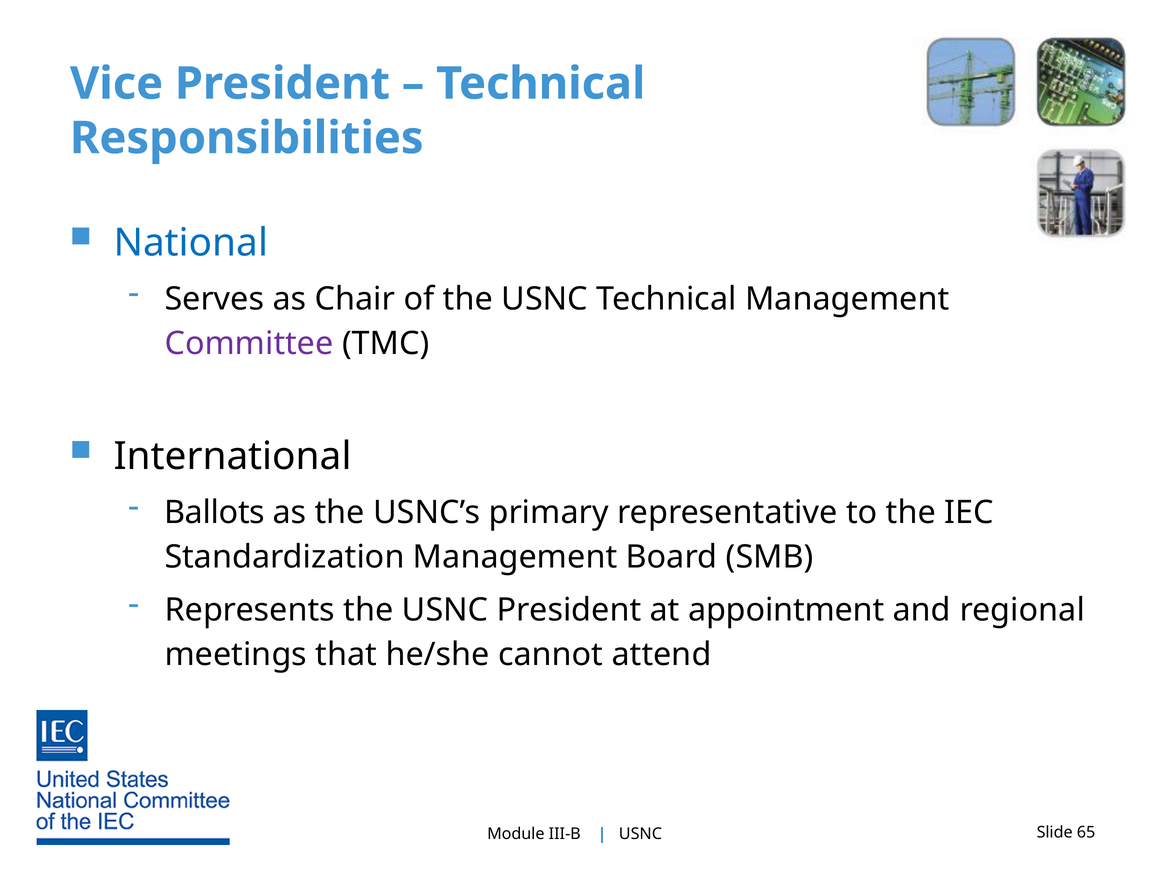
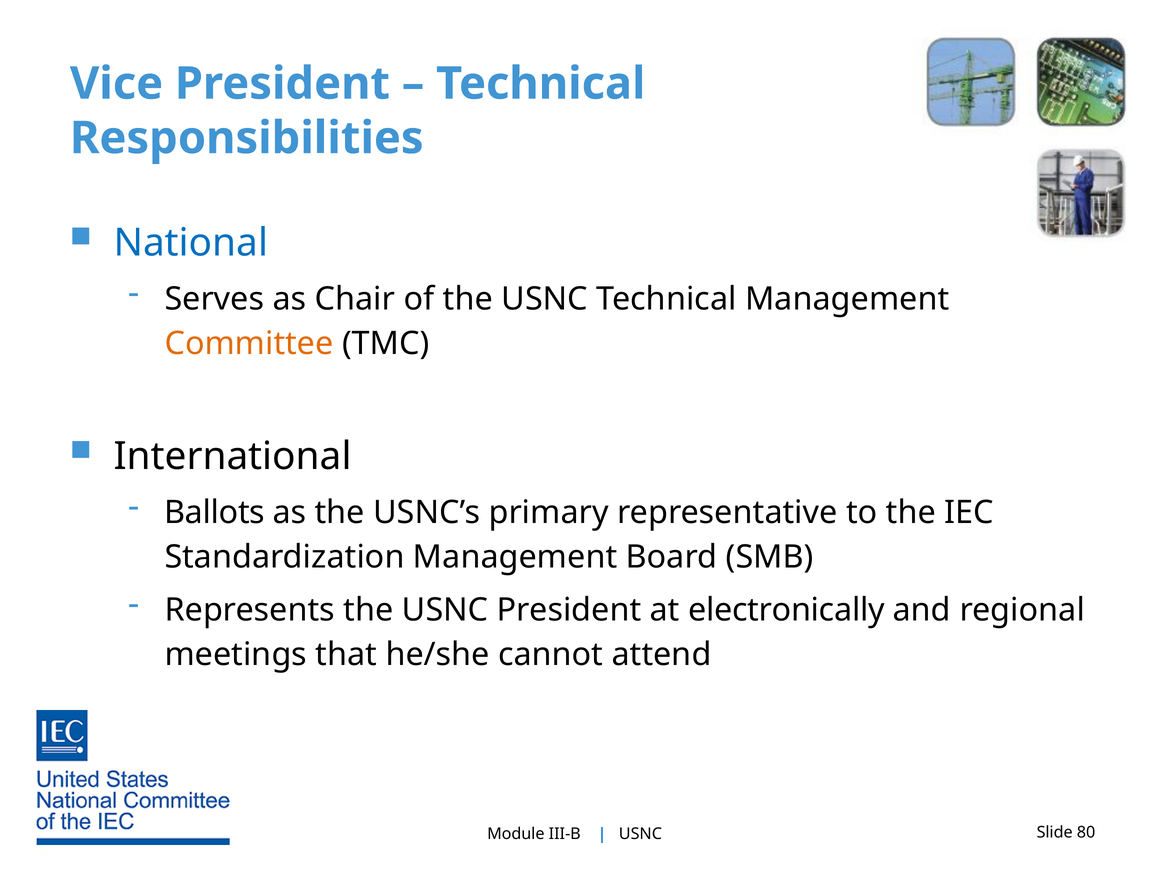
Committee colour: purple -> orange
appointment: appointment -> electronically
65: 65 -> 80
